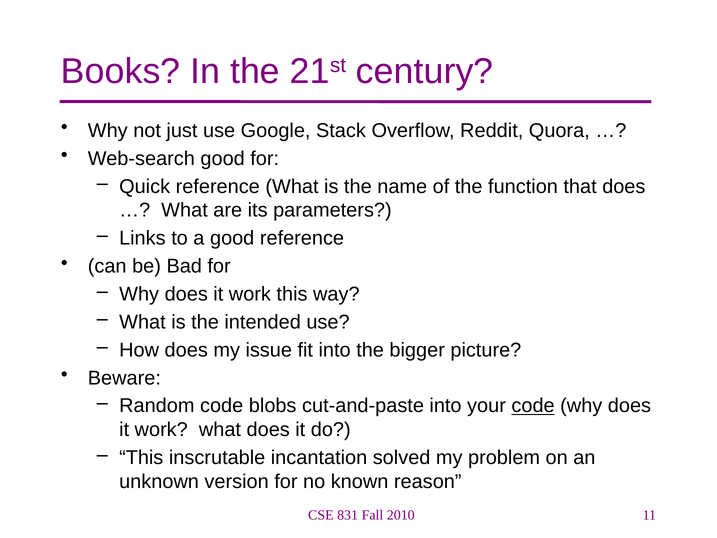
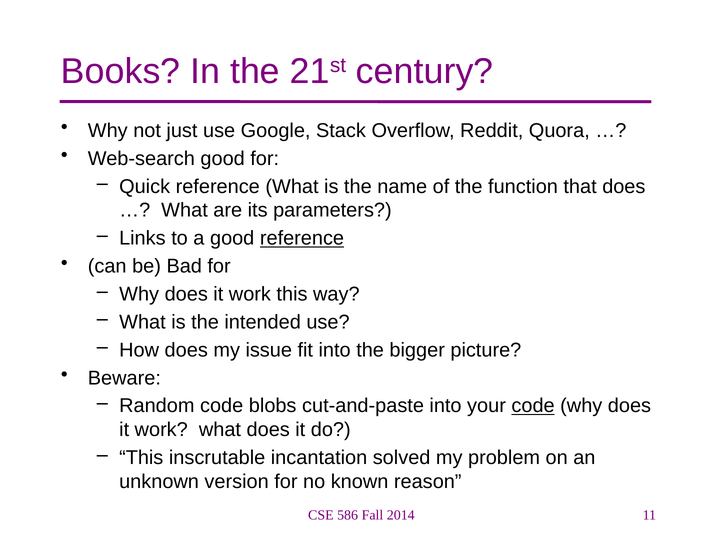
reference at (302, 238) underline: none -> present
831: 831 -> 586
2010: 2010 -> 2014
